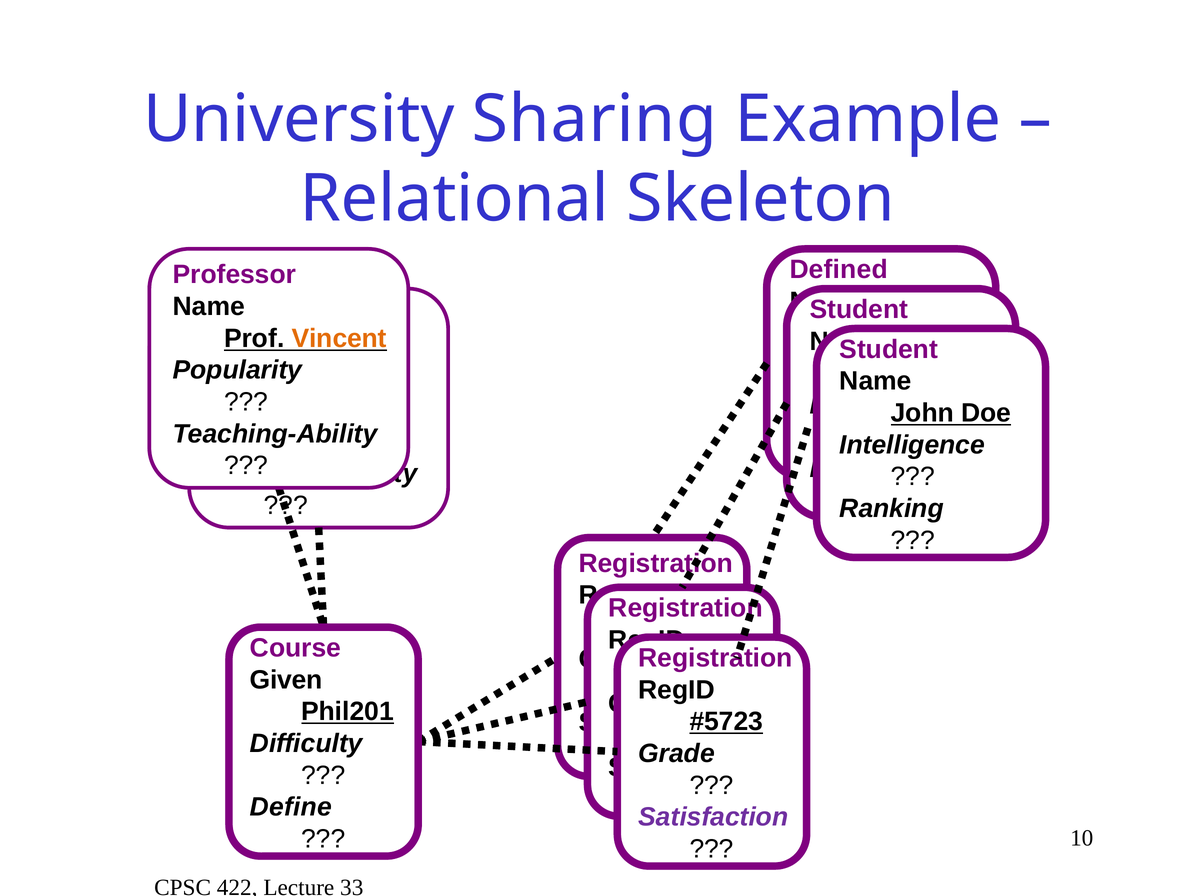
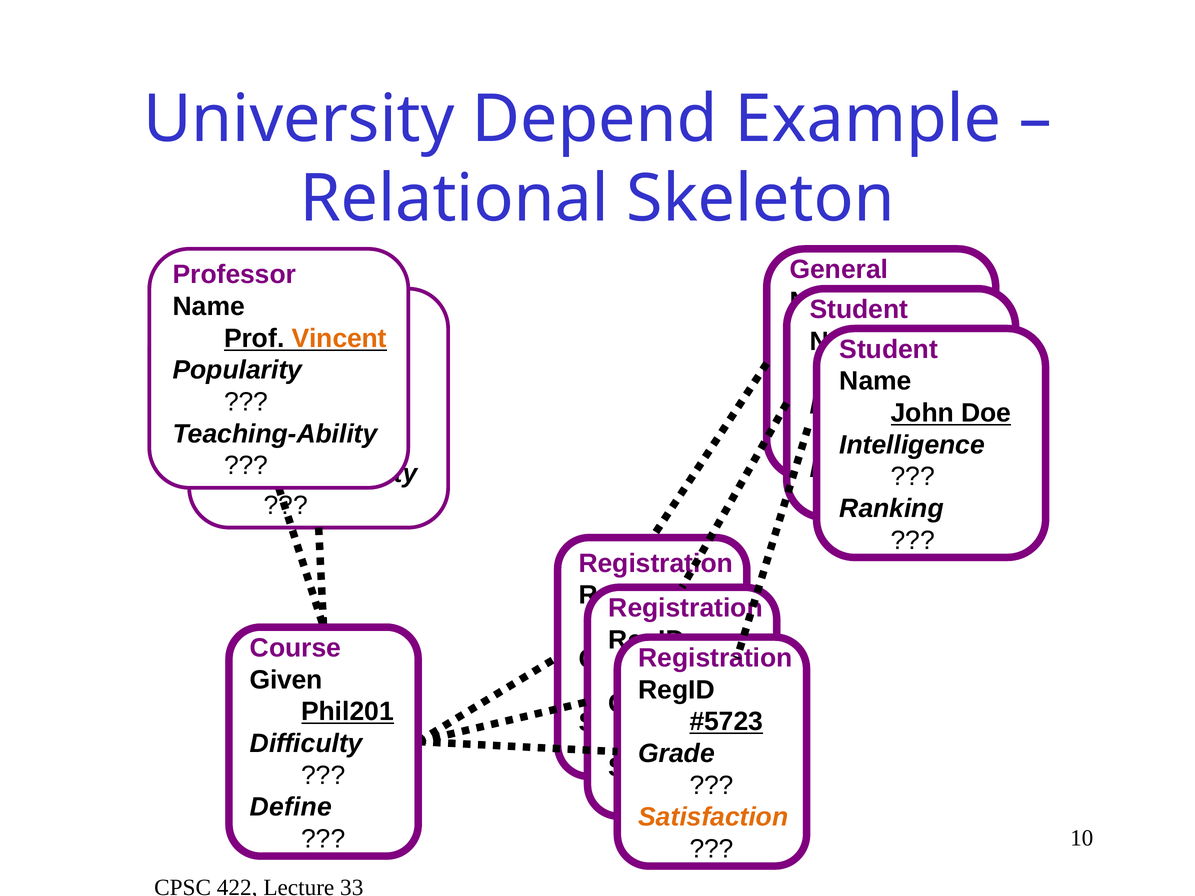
Sharing: Sharing -> Depend
Defined: Defined -> General
Satisfaction at (713, 817) colour: purple -> orange
